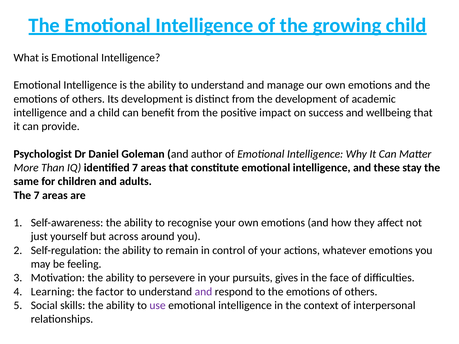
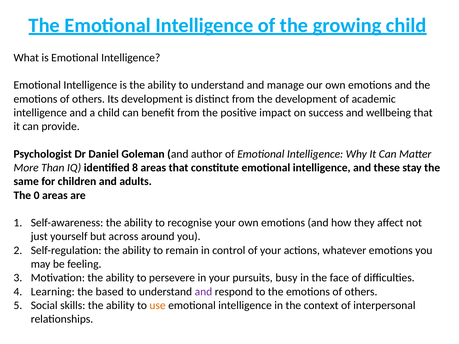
identified 7: 7 -> 8
The 7: 7 -> 0
gives: gives -> busy
factor: factor -> based
use colour: purple -> orange
